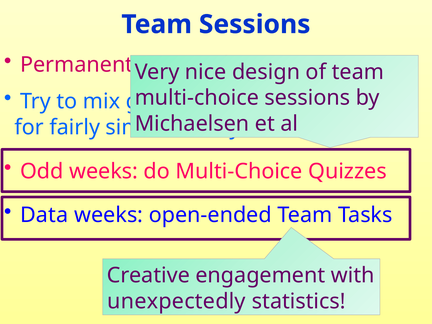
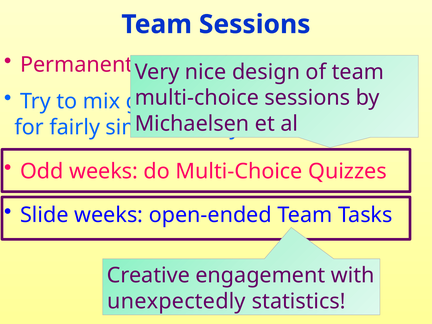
Data: Data -> Slide
